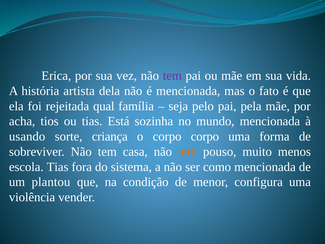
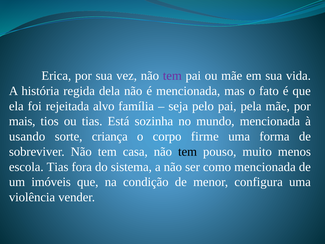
artista: artista -> regida
qual: qual -> alvo
acha: acha -> mais
corpo corpo: corpo -> firme
tem at (188, 152) colour: orange -> black
plantou: plantou -> imóveis
